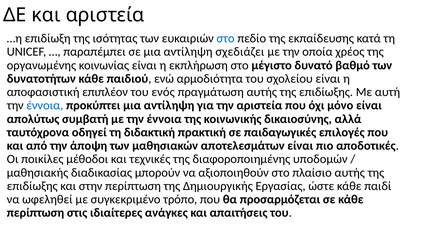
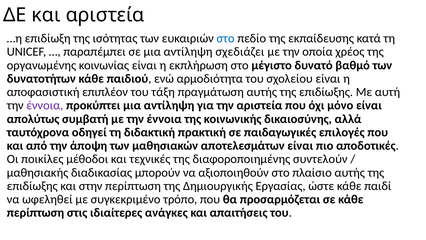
ενός: ενός -> τάξη
έννοια at (45, 105) colour: blue -> purple
υποδομών: υποδομών -> συντελούν
